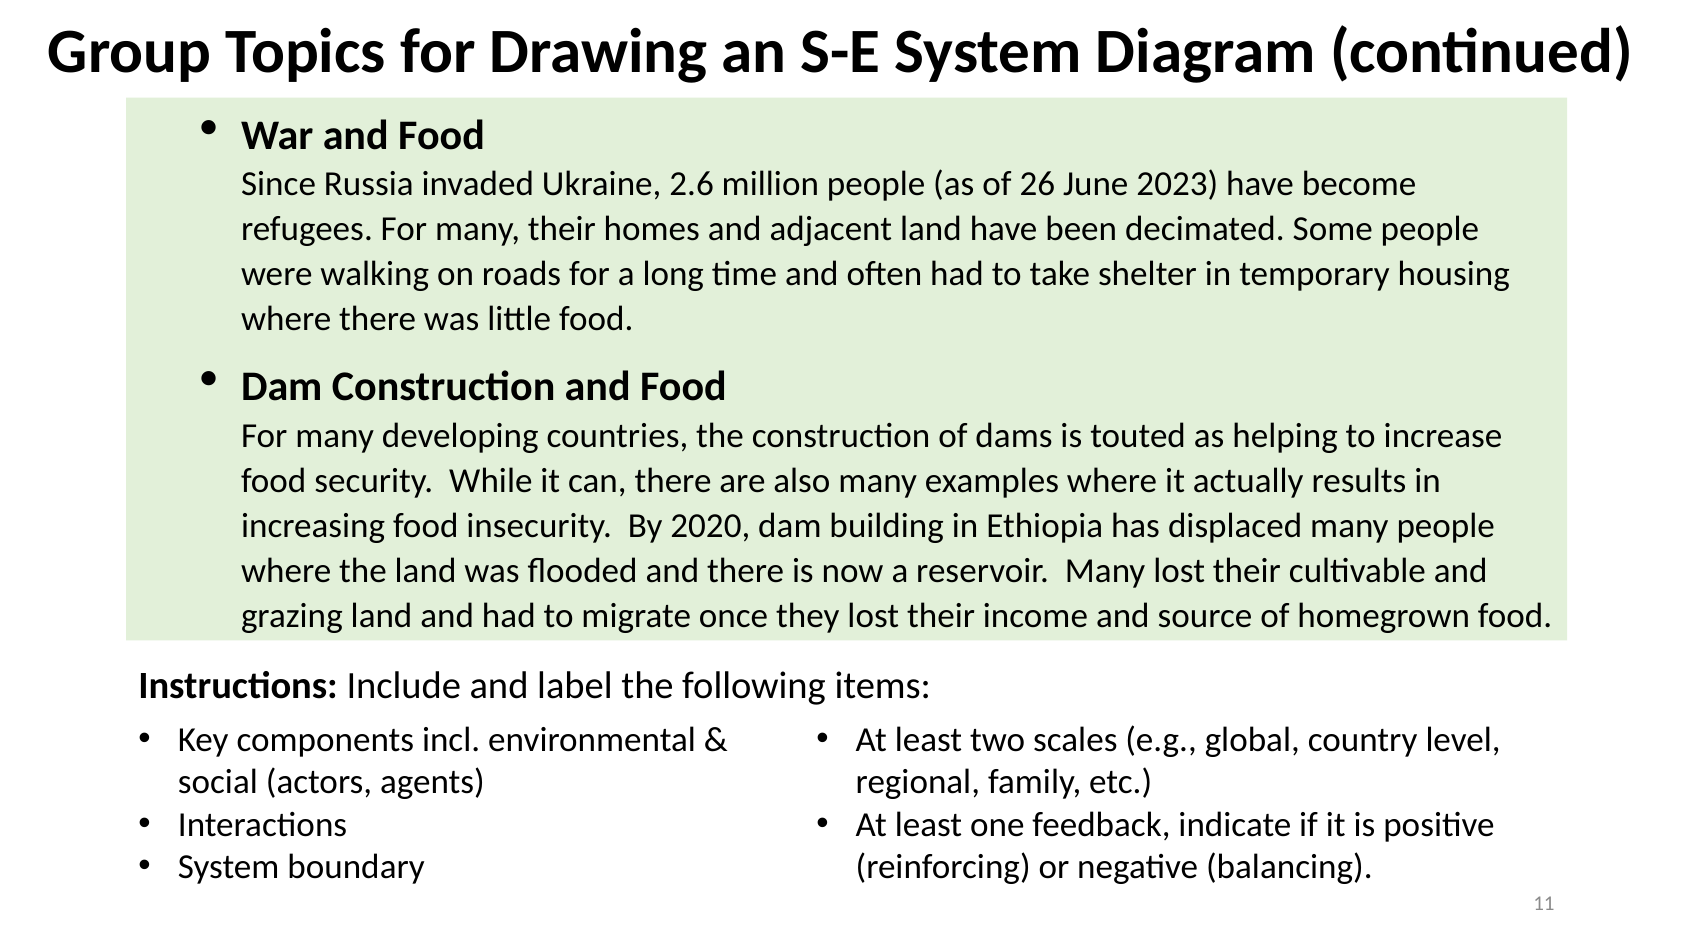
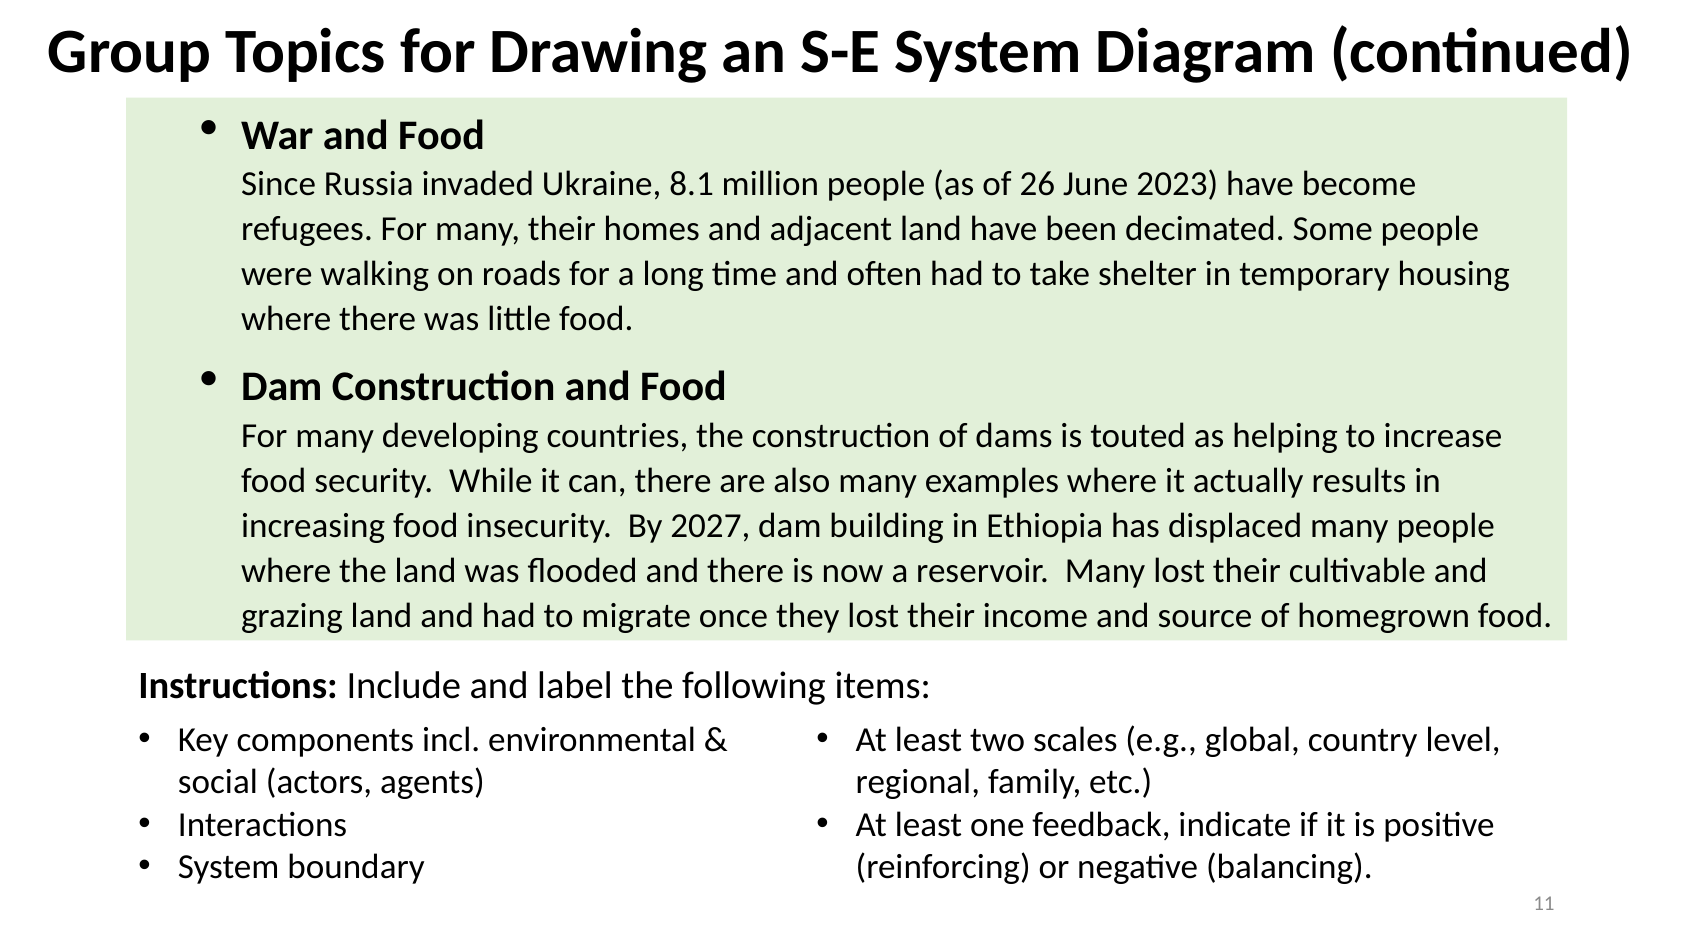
2.6: 2.6 -> 8.1
2020: 2020 -> 2027
